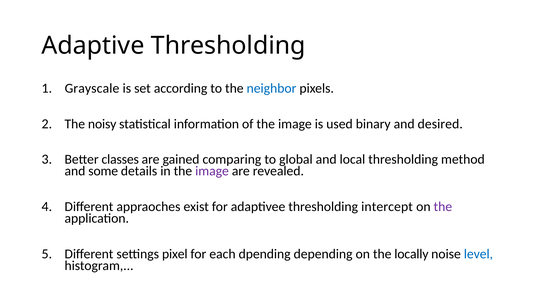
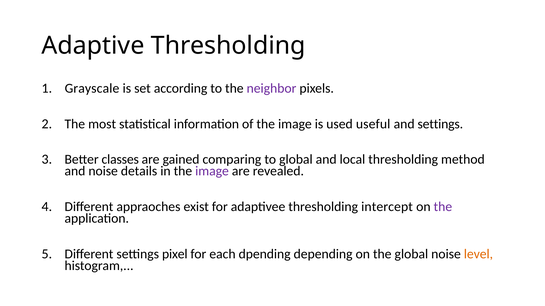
neighbor colour: blue -> purple
noisy: noisy -> most
binary: binary -> useful
and desired: desired -> settings
and some: some -> noise
the locally: locally -> global
level colour: blue -> orange
